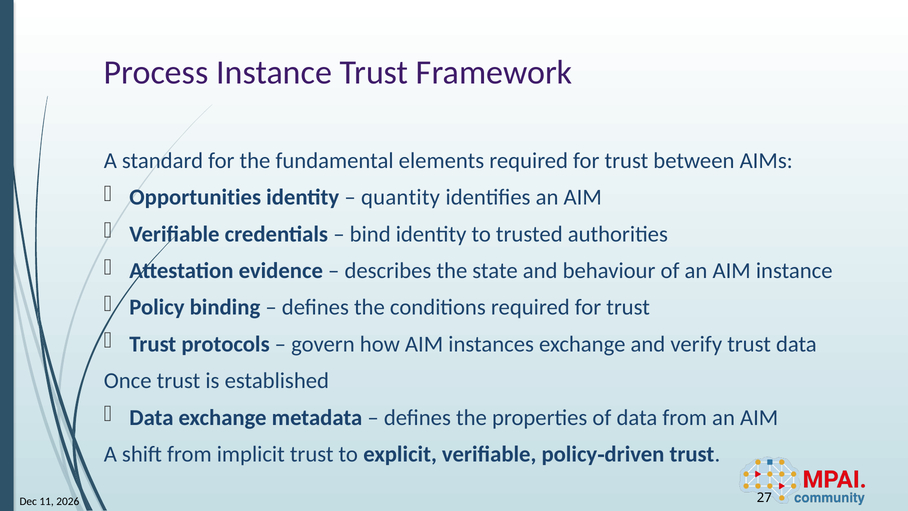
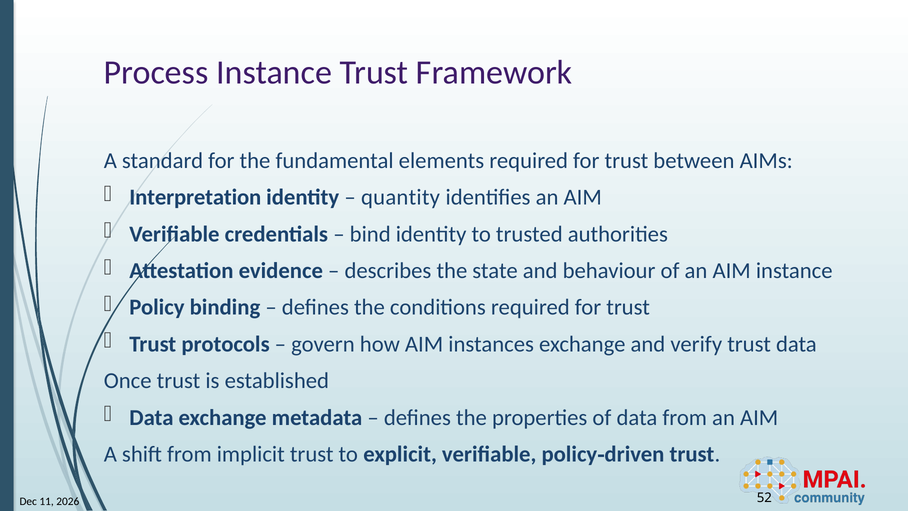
Opportunities: Opportunities -> Interpretation
27: 27 -> 52
